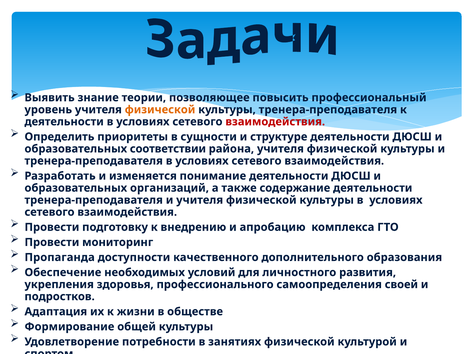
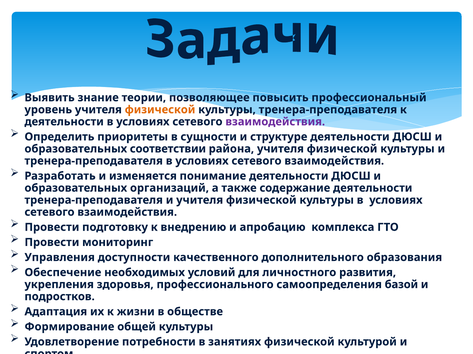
взаимодействия at (275, 122) colour: red -> purple
Пропаганда: Пропаганда -> Управления
своей: своей -> базой
